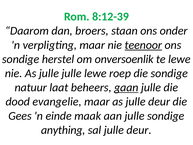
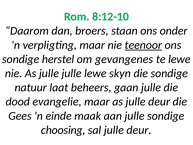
8:12-39: 8:12-39 -> 8:12-10
onversoenlik: onversoenlik -> gevangenes
roep: roep -> skyn
gaan underline: present -> none
anything: anything -> choosing
